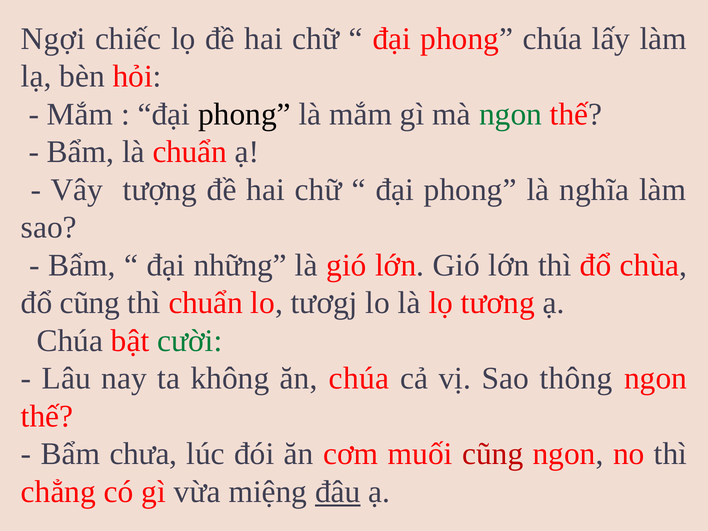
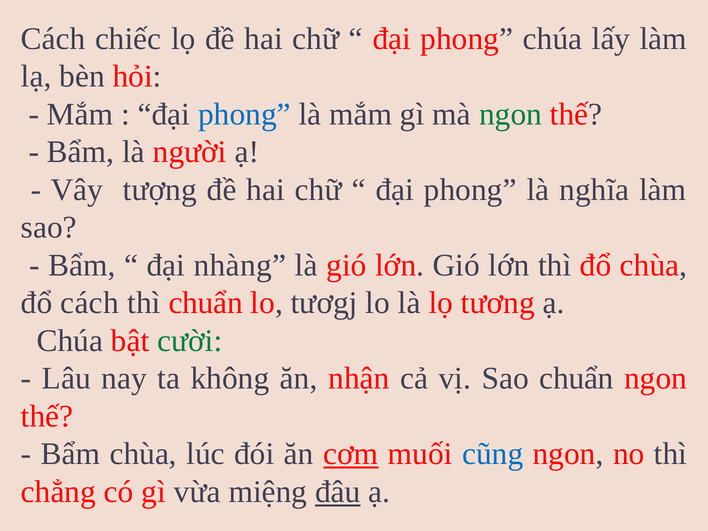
Ngợi at (53, 39): Ngợi -> Cách
phong at (244, 114) colour: black -> blue
là chuẩn: chuẩn -> người
những: những -> nhàng
đổ cũng: cũng -> cách
ăn chúa: chúa -> nhận
Sao thông: thông -> chuẩn
Bẩm chưa: chưa -> chùa
cơm underline: none -> present
cũng at (493, 454) colour: red -> blue
